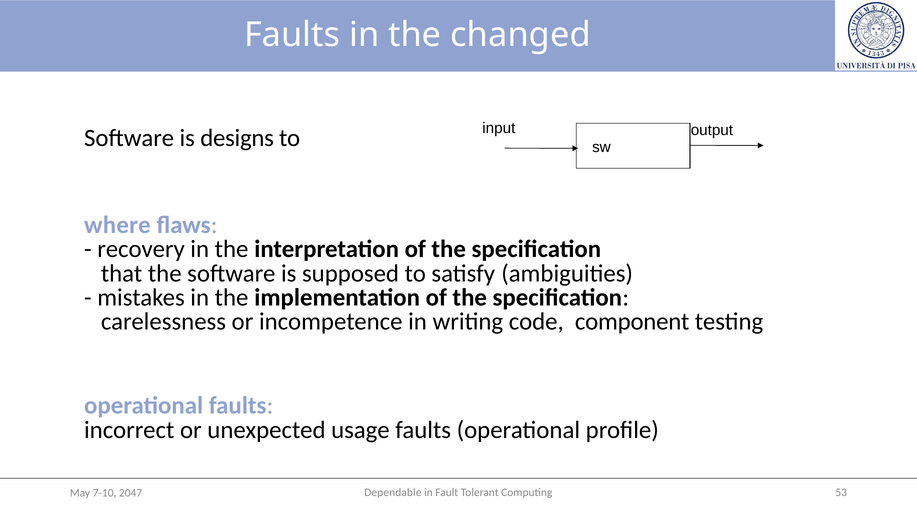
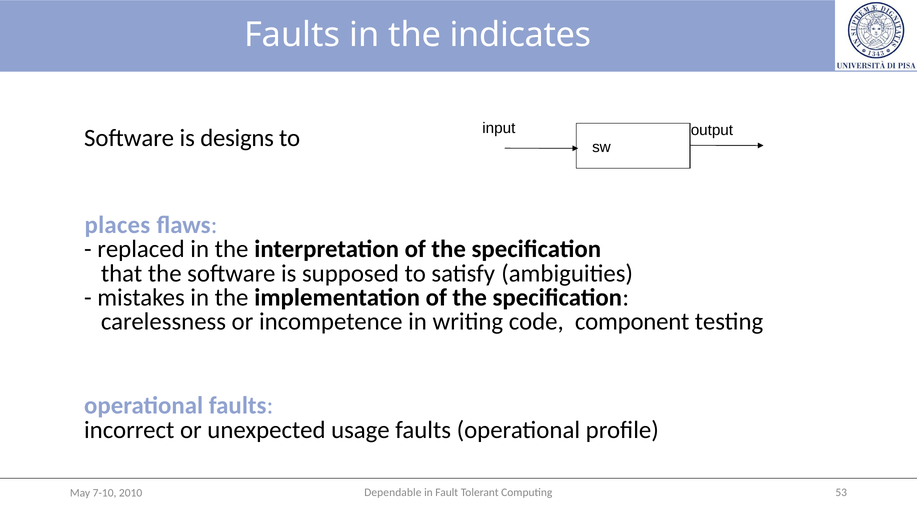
changed: changed -> indicates
where: where -> places
recovery: recovery -> replaced
2047: 2047 -> 2010
